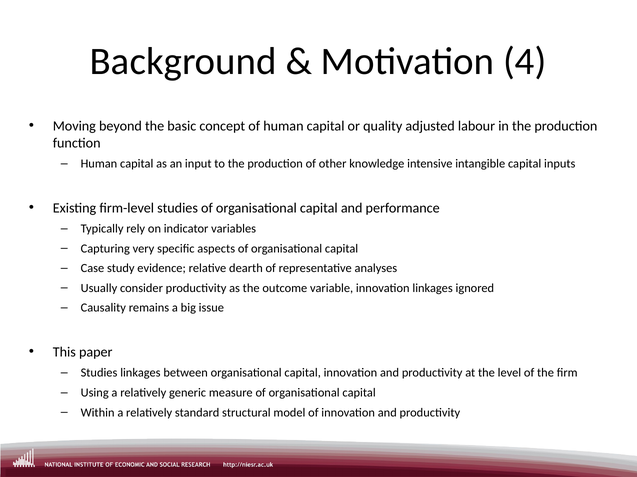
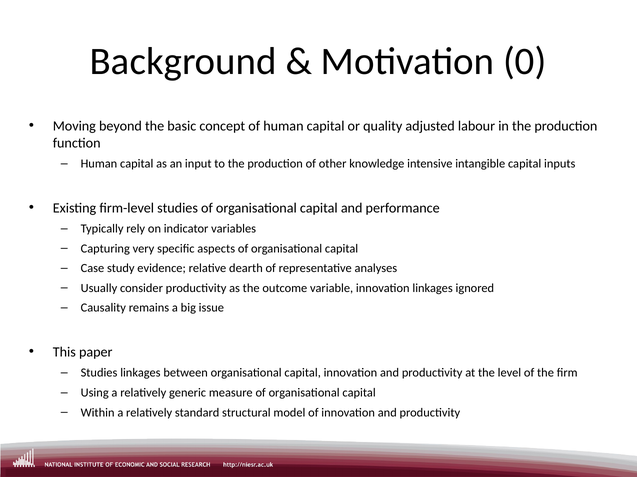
4: 4 -> 0
